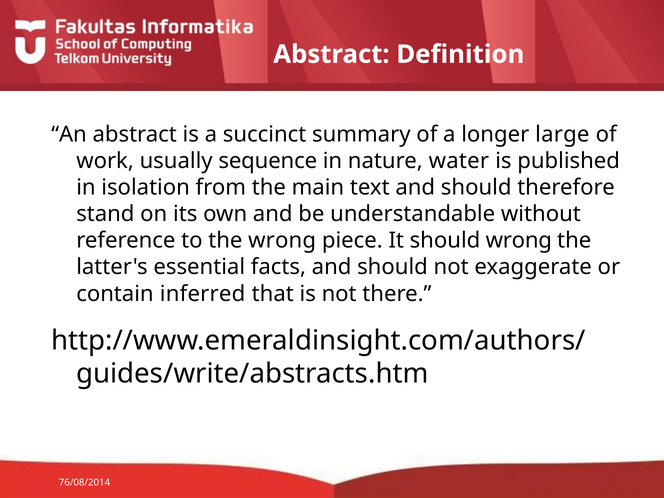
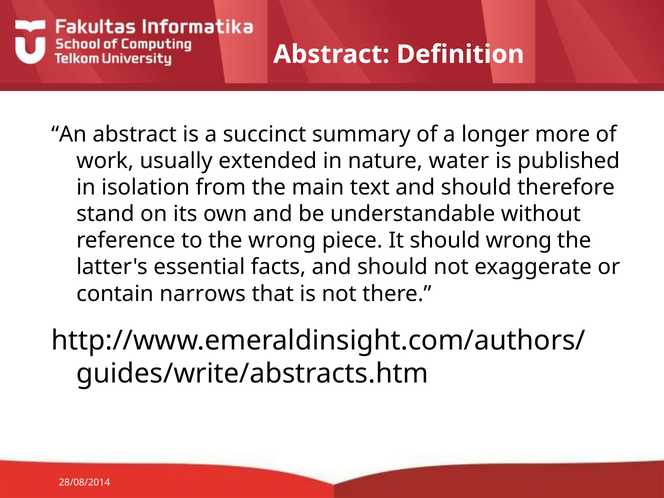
large: large -> more
sequence: sequence -> extended
inferred: inferred -> narrows
76/08/2014: 76/08/2014 -> 28/08/2014
